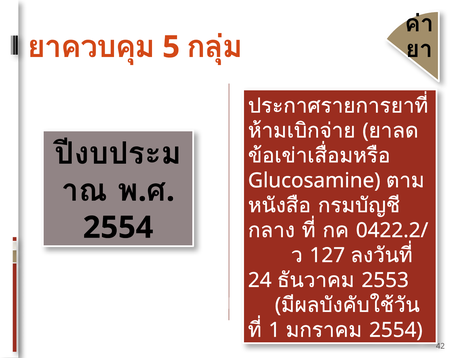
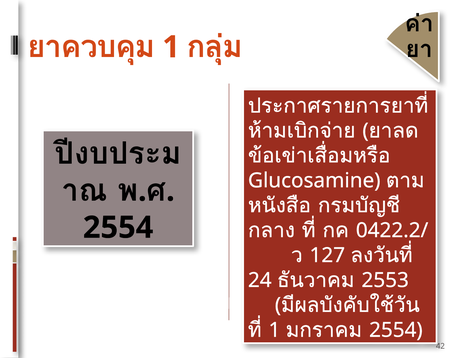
5 at (171, 47): 5 -> 1
